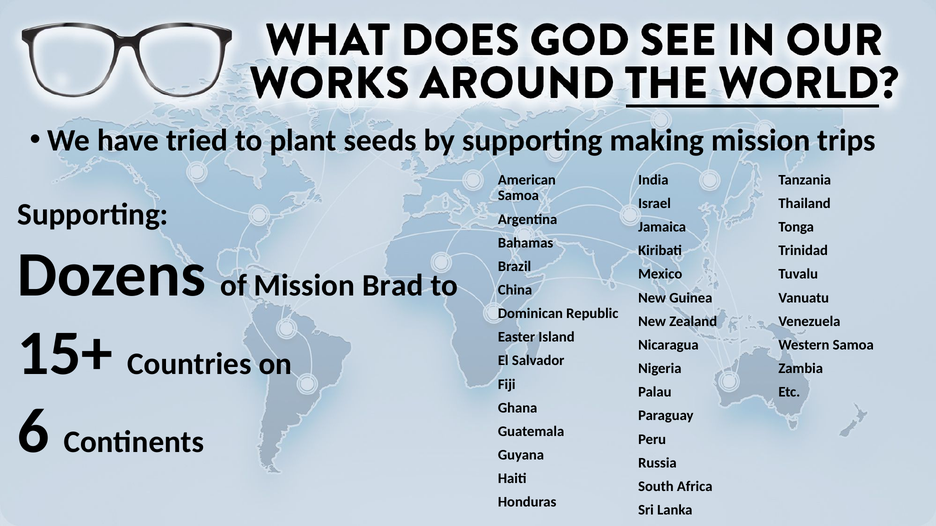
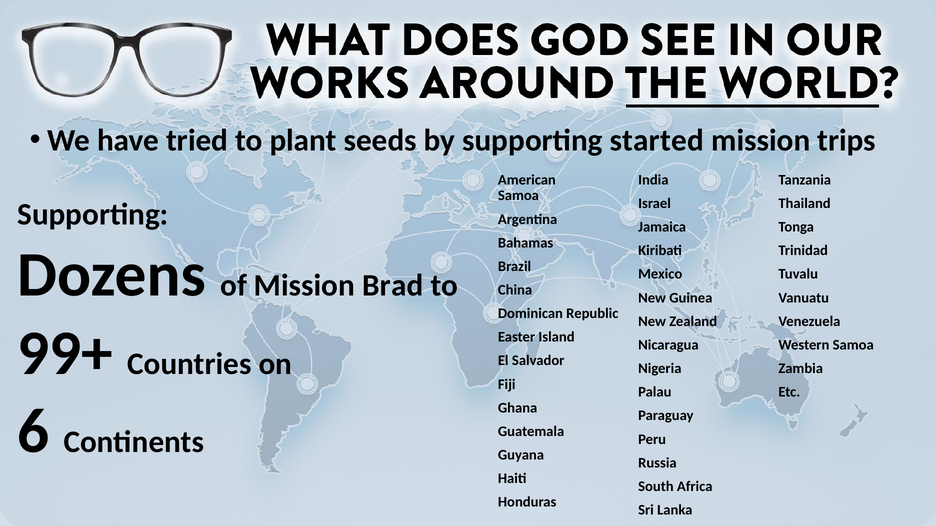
making: making -> started
15+: 15+ -> 99+
